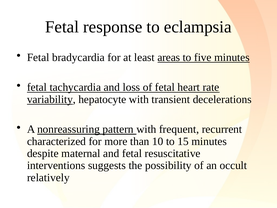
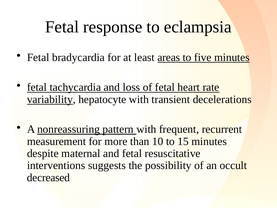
characterized: characterized -> measurement
relatively: relatively -> decreased
